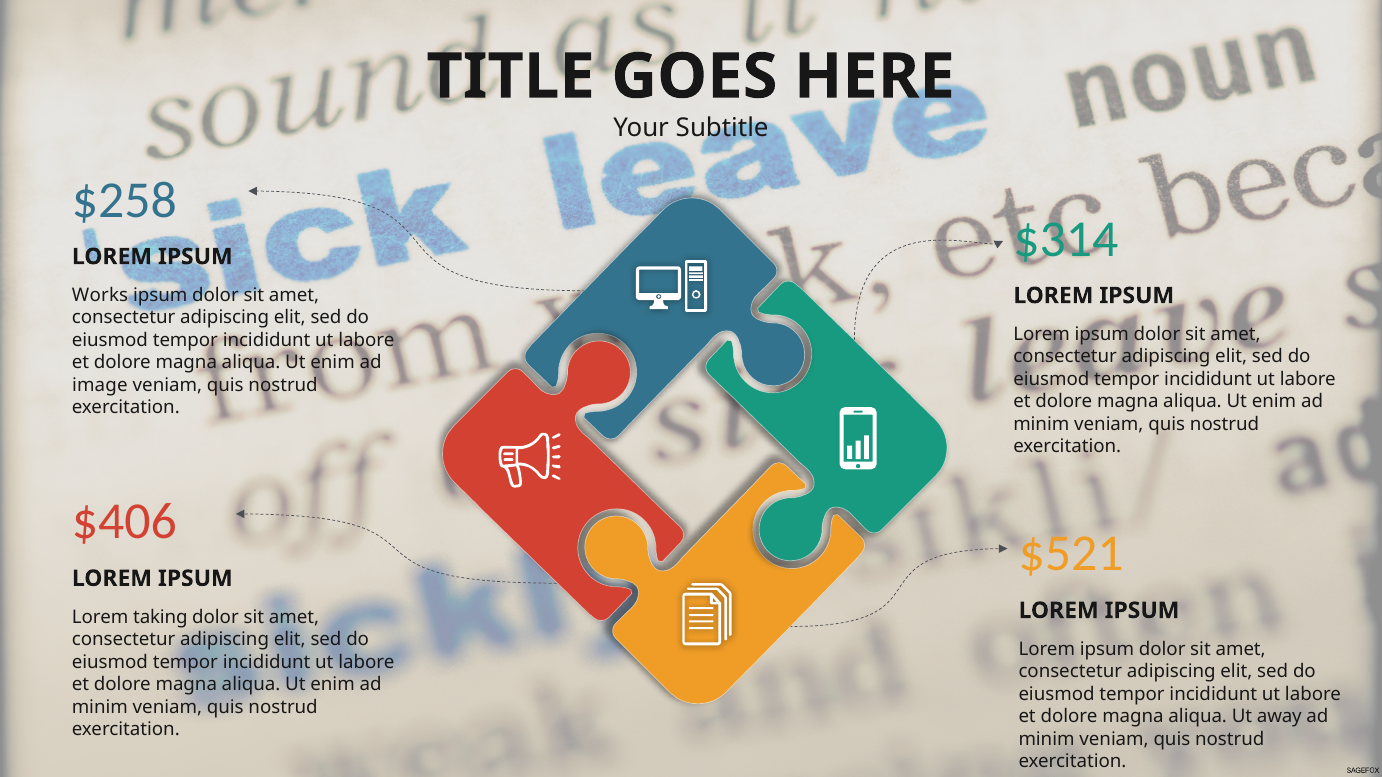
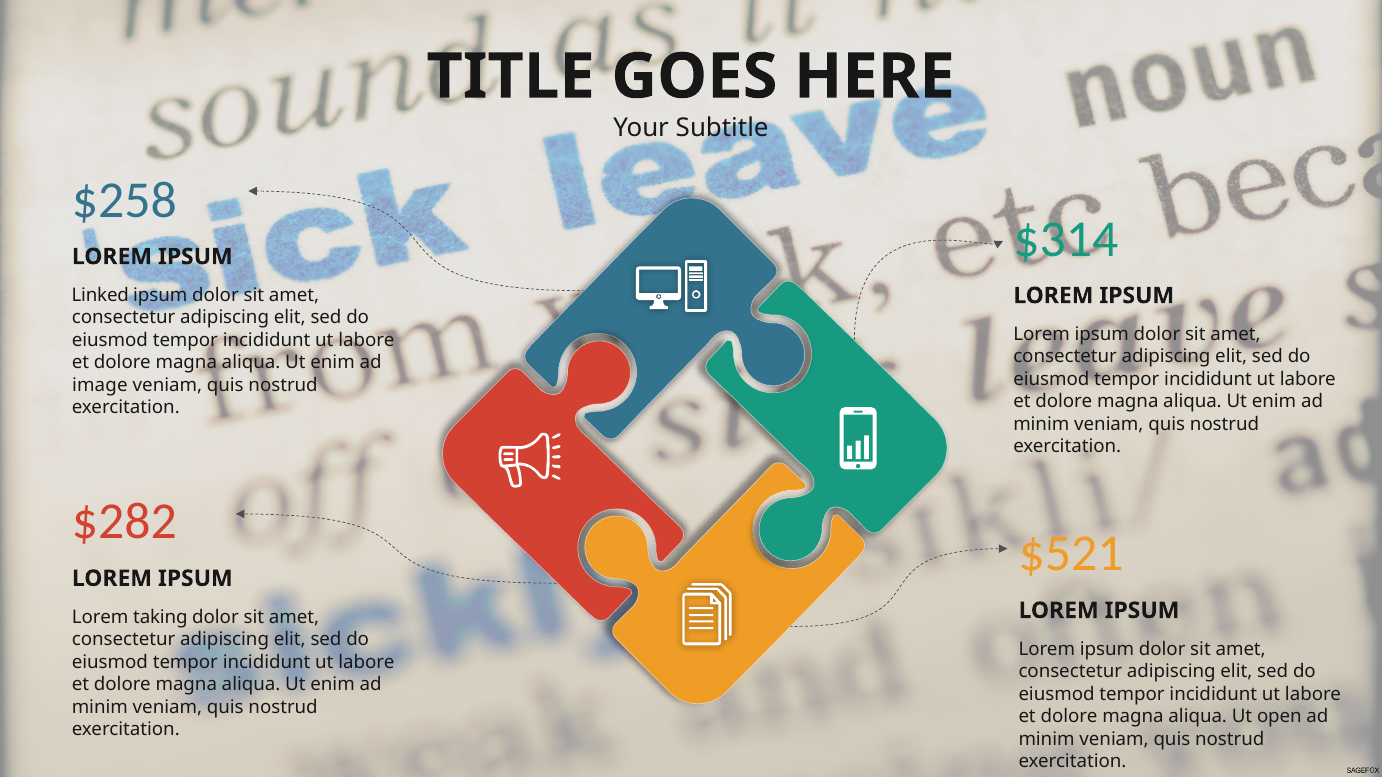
Works: Works -> Linked
$406: $406 -> $282
away: away -> open
